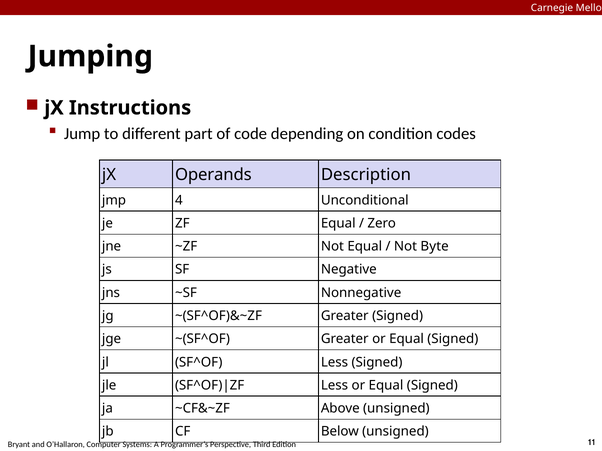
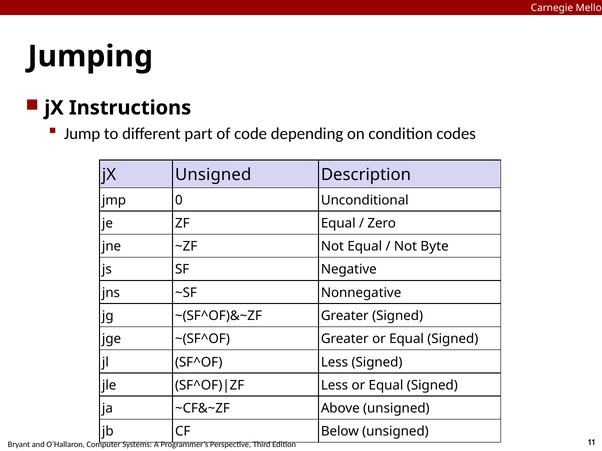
jX Operands: Operands -> Unsigned
4: 4 -> 0
